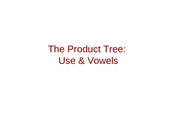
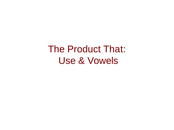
Tree: Tree -> That
